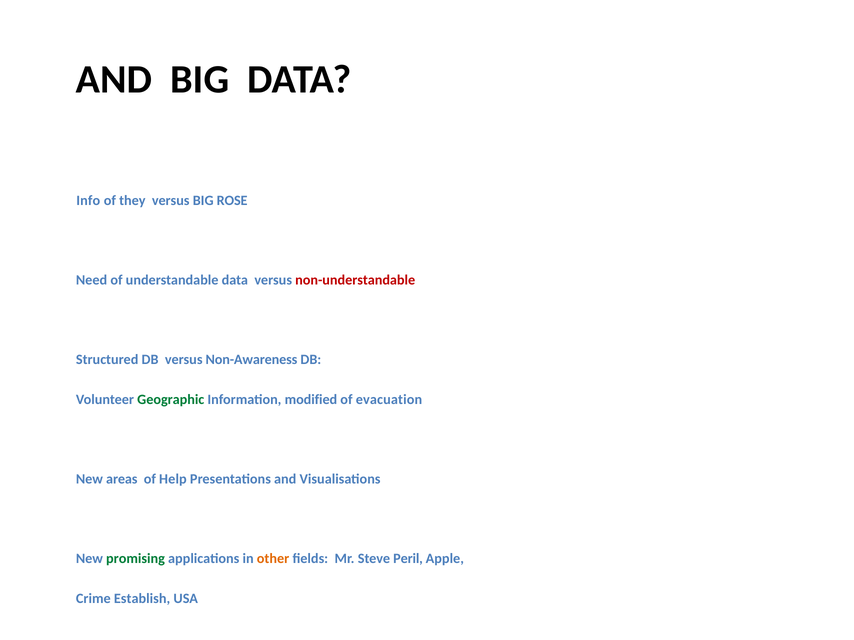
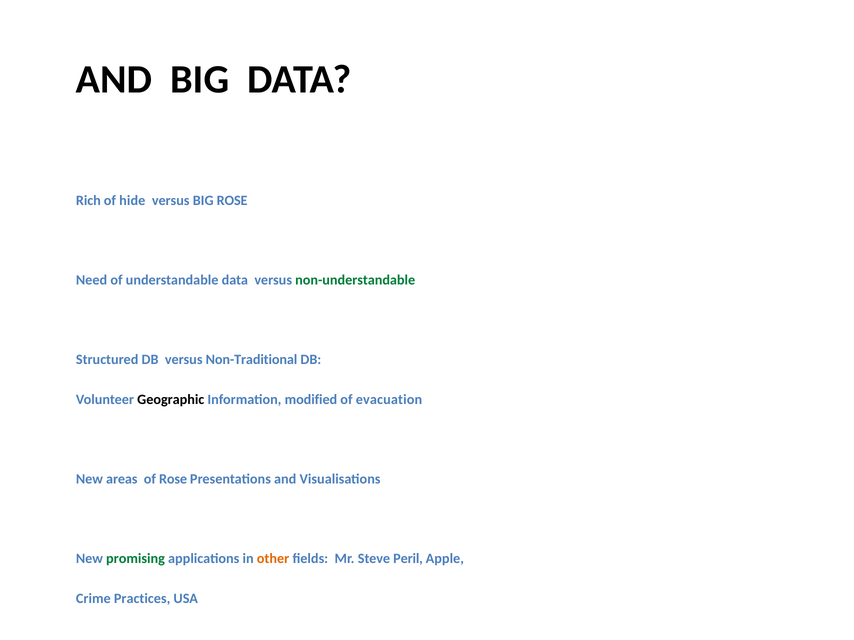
Info: Info -> Rich
they: they -> hide
non-understandable colour: red -> green
Non-Awareness: Non-Awareness -> Non-Traditional
Geographic colour: green -> black
of Help: Help -> Rose
Establish: Establish -> Practices
